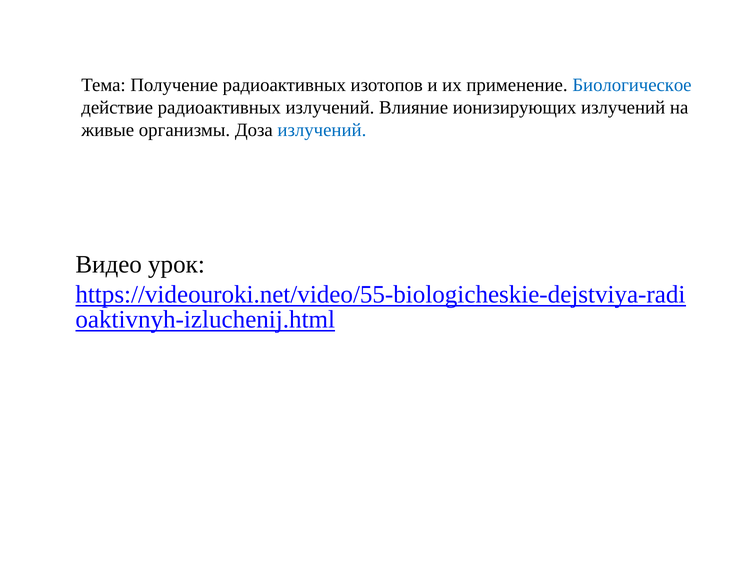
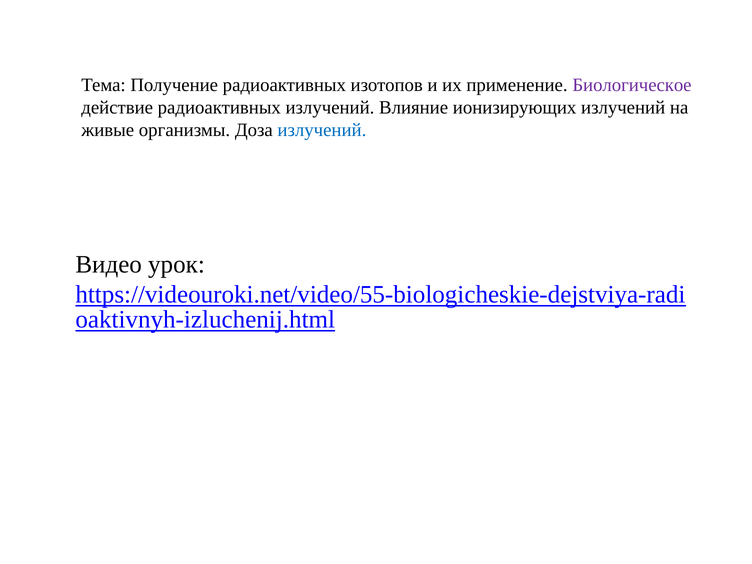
Биологическое colour: blue -> purple
